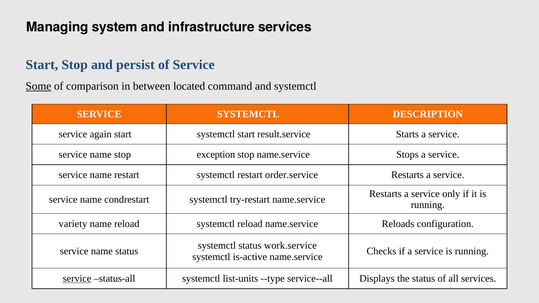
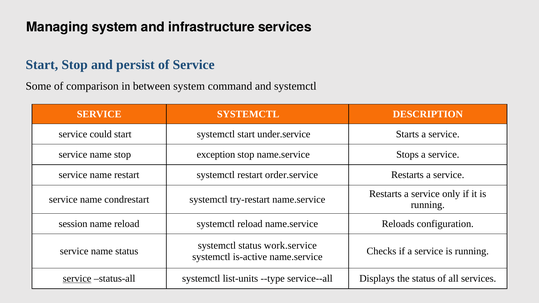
Some underline: present -> none
between located: located -> system
again: again -> could
result.service: result.service -> under.service
variety: variety -> session
